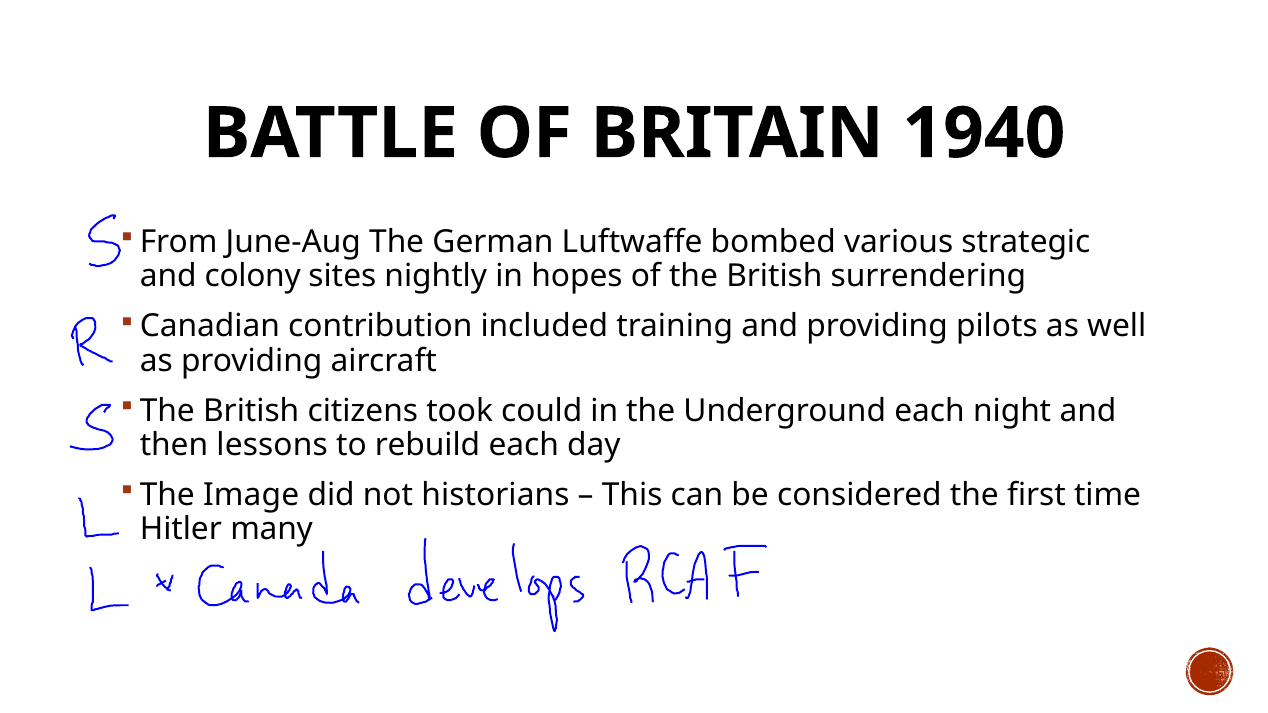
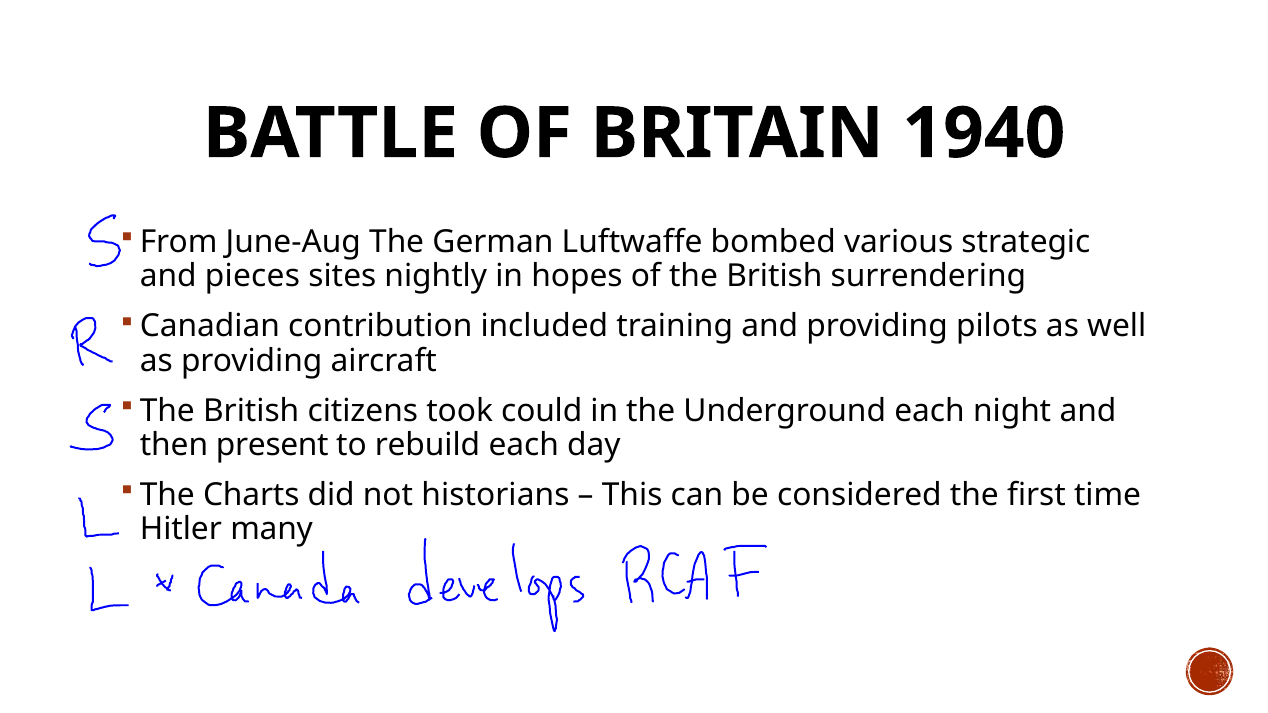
colony: colony -> pieces
lessons: lessons -> present
Image: Image -> Charts
